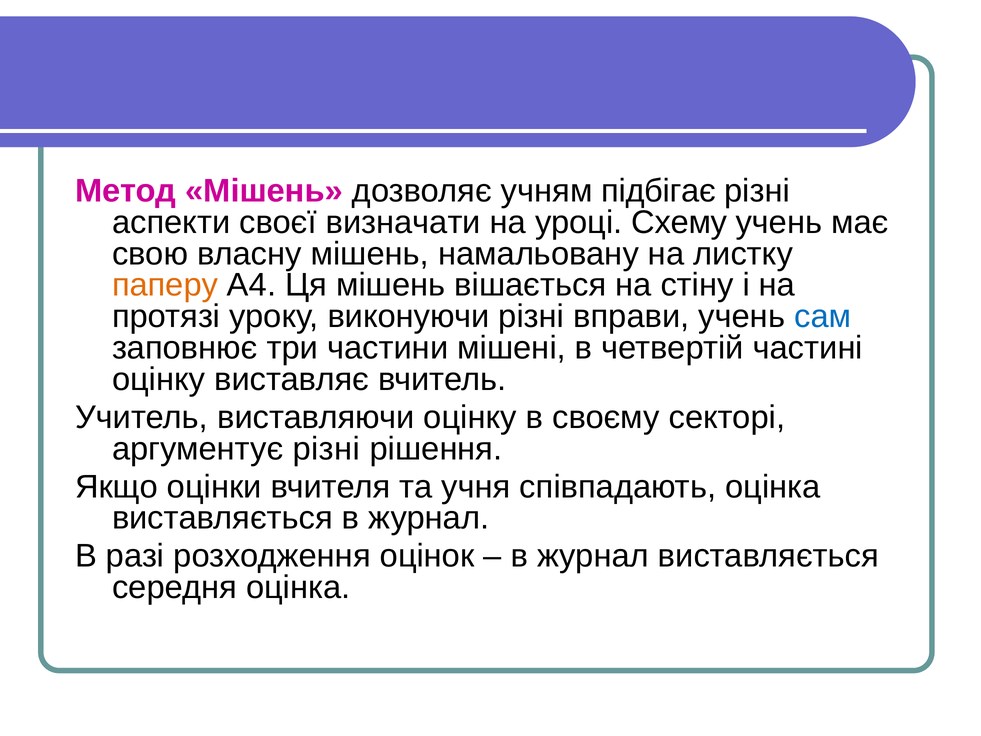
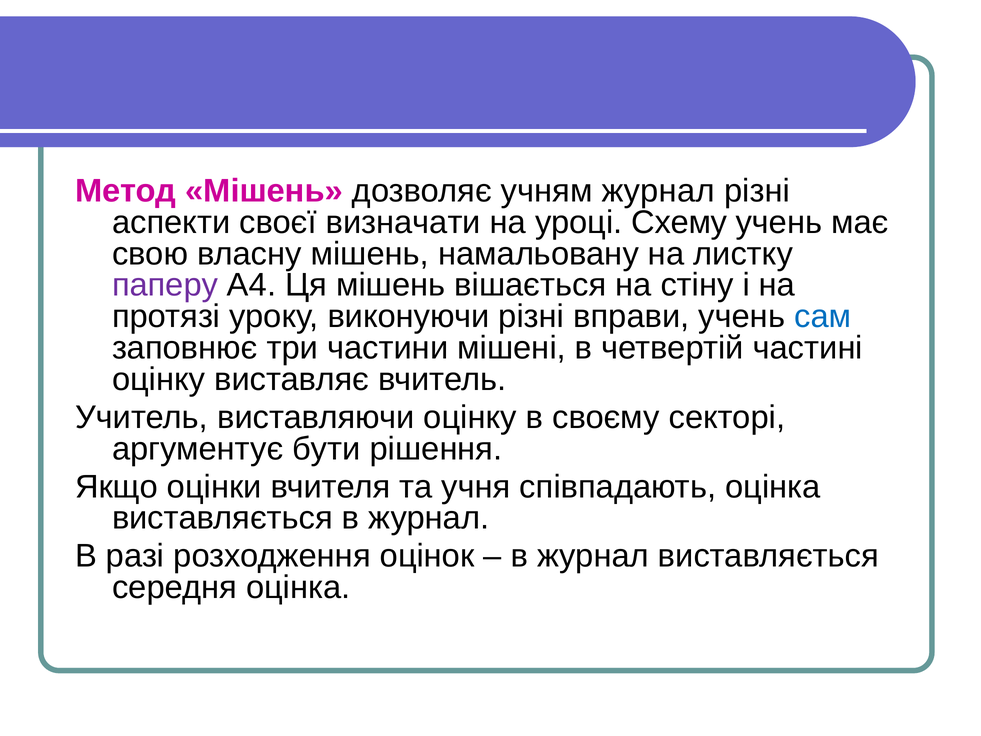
учням підбігає: підбігає -> журнал
паперу colour: orange -> purple
аргументує різні: різні -> бути
